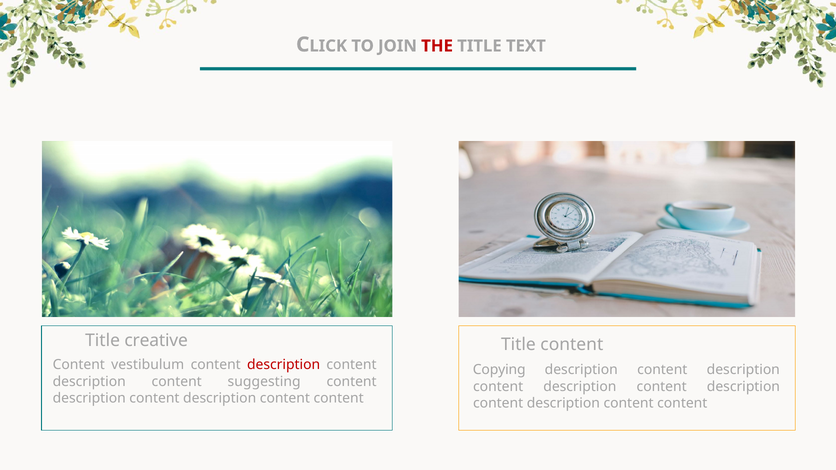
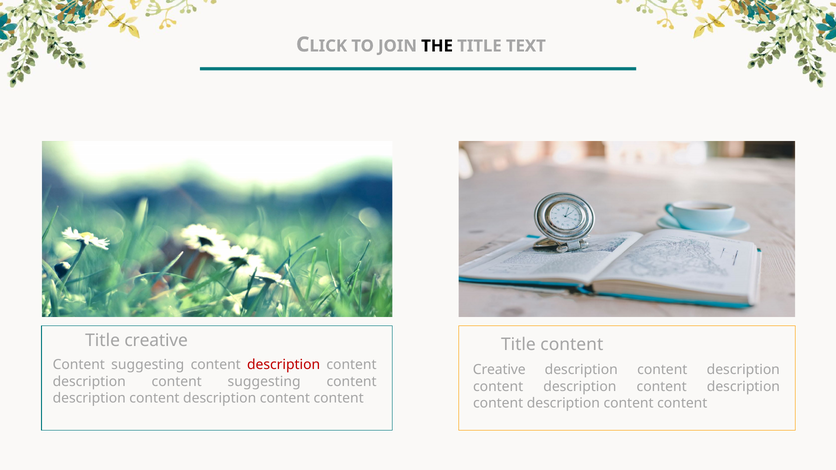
THE colour: red -> black
vestibulum at (148, 365): vestibulum -> suggesting
Copying at (499, 370): Copying -> Creative
